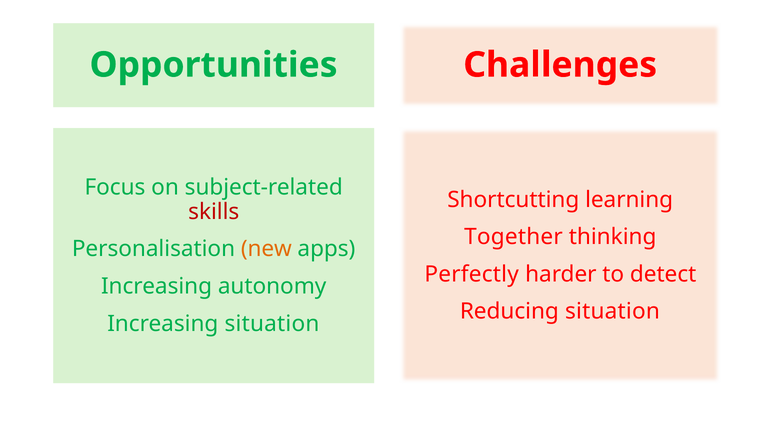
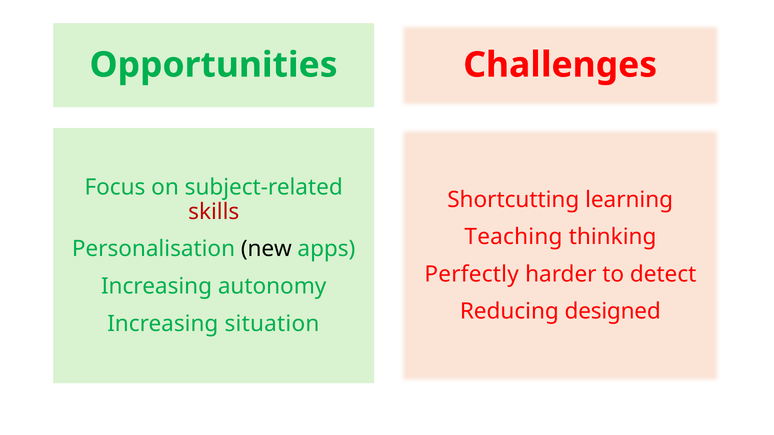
Together: Together -> Teaching
new colour: orange -> black
Reducing situation: situation -> designed
